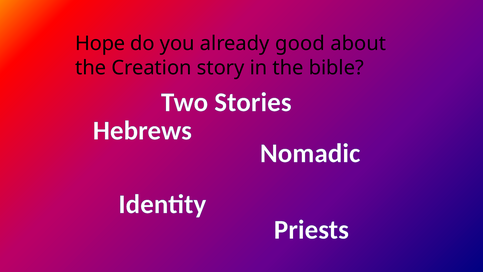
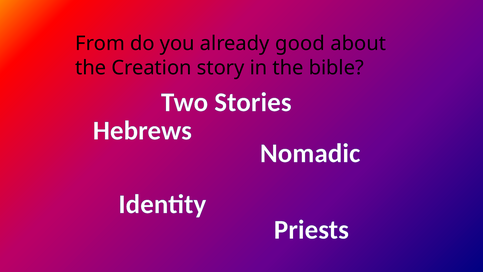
Hope: Hope -> From
